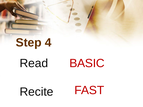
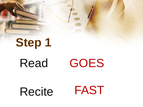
4: 4 -> 1
BASIC: BASIC -> GOES
